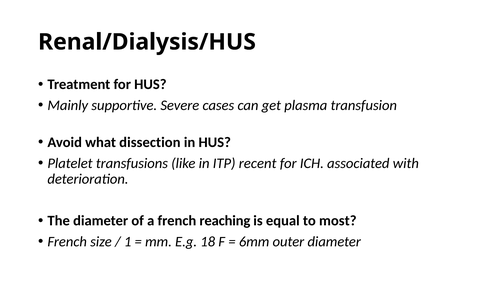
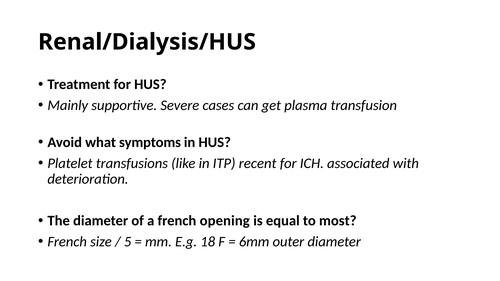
dissection: dissection -> symptoms
reaching: reaching -> opening
1: 1 -> 5
